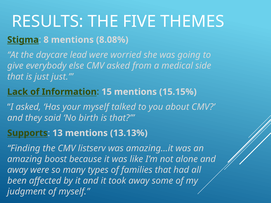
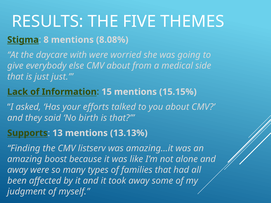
lead: lead -> with
CMV asked: asked -> about
your myself: myself -> efforts
